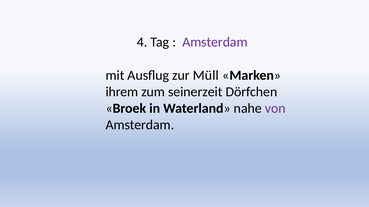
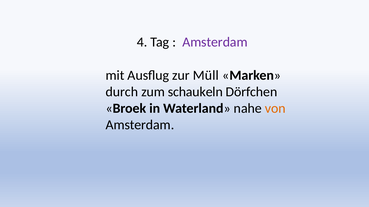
ihrem: ihrem -> durch
seinerzeit: seinerzeit -> schaukeln
von colour: purple -> orange
